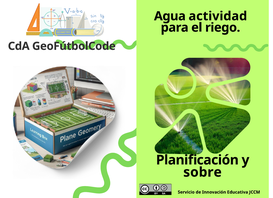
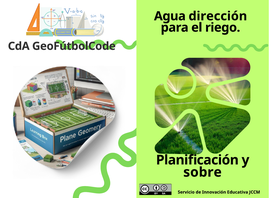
actividad: actividad -> dirección
